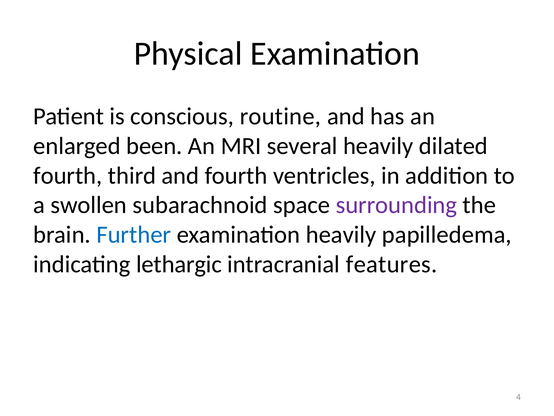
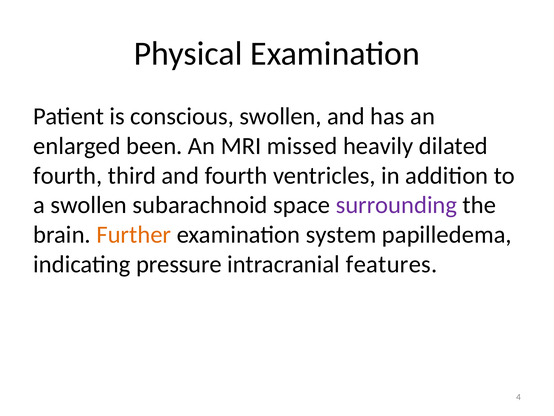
conscious routine: routine -> swollen
several: several -> missed
Further colour: blue -> orange
examination heavily: heavily -> system
lethargic: lethargic -> pressure
